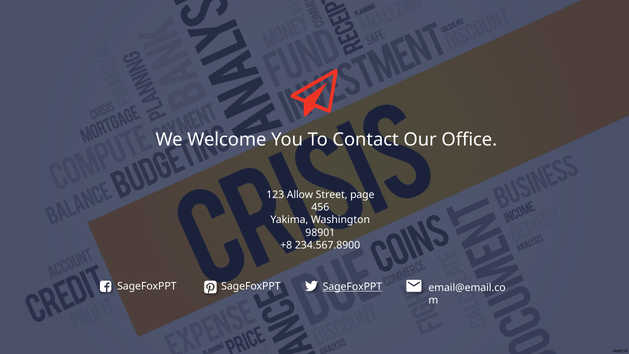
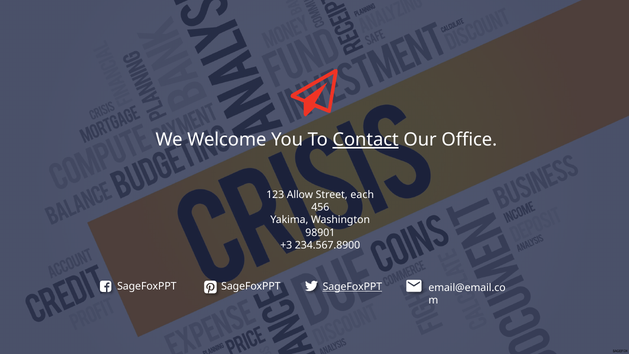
Contact underline: none -> present
page: page -> each
+8: +8 -> +3
